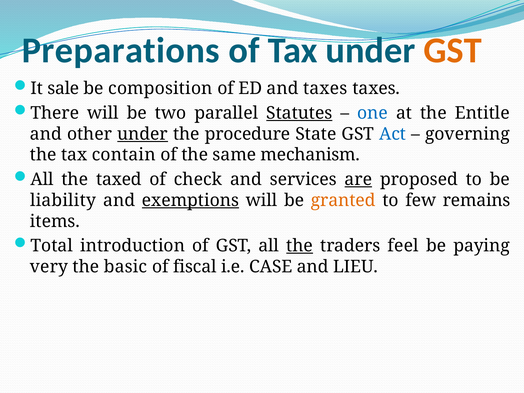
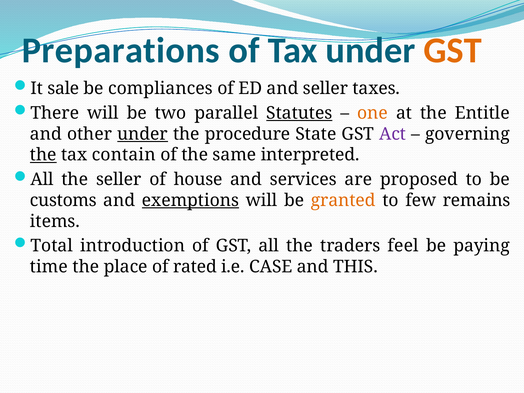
composition: composition -> compliances
and taxes: taxes -> seller
one colour: blue -> orange
Act colour: blue -> purple
the at (43, 155) underline: none -> present
mechanism: mechanism -> interpreted
the taxed: taxed -> seller
check: check -> house
are underline: present -> none
liability: liability -> customs
the at (300, 246) underline: present -> none
very: very -> time
basic: basic -> place
fiscal: fiscal -> rated
LIEU: LIEU -> THIS
